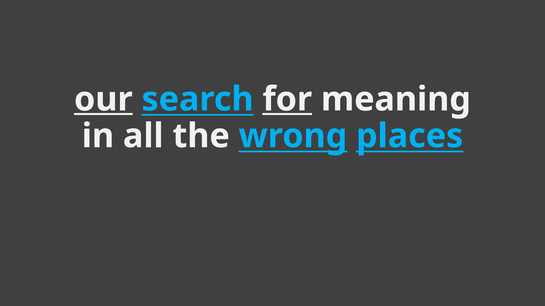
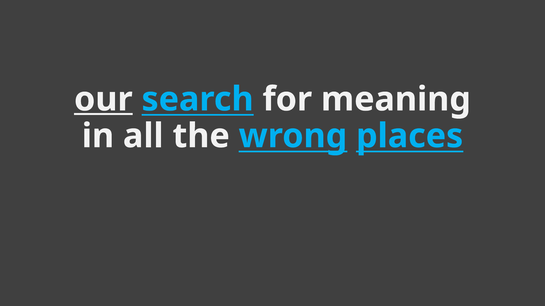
for underline: present -> none
